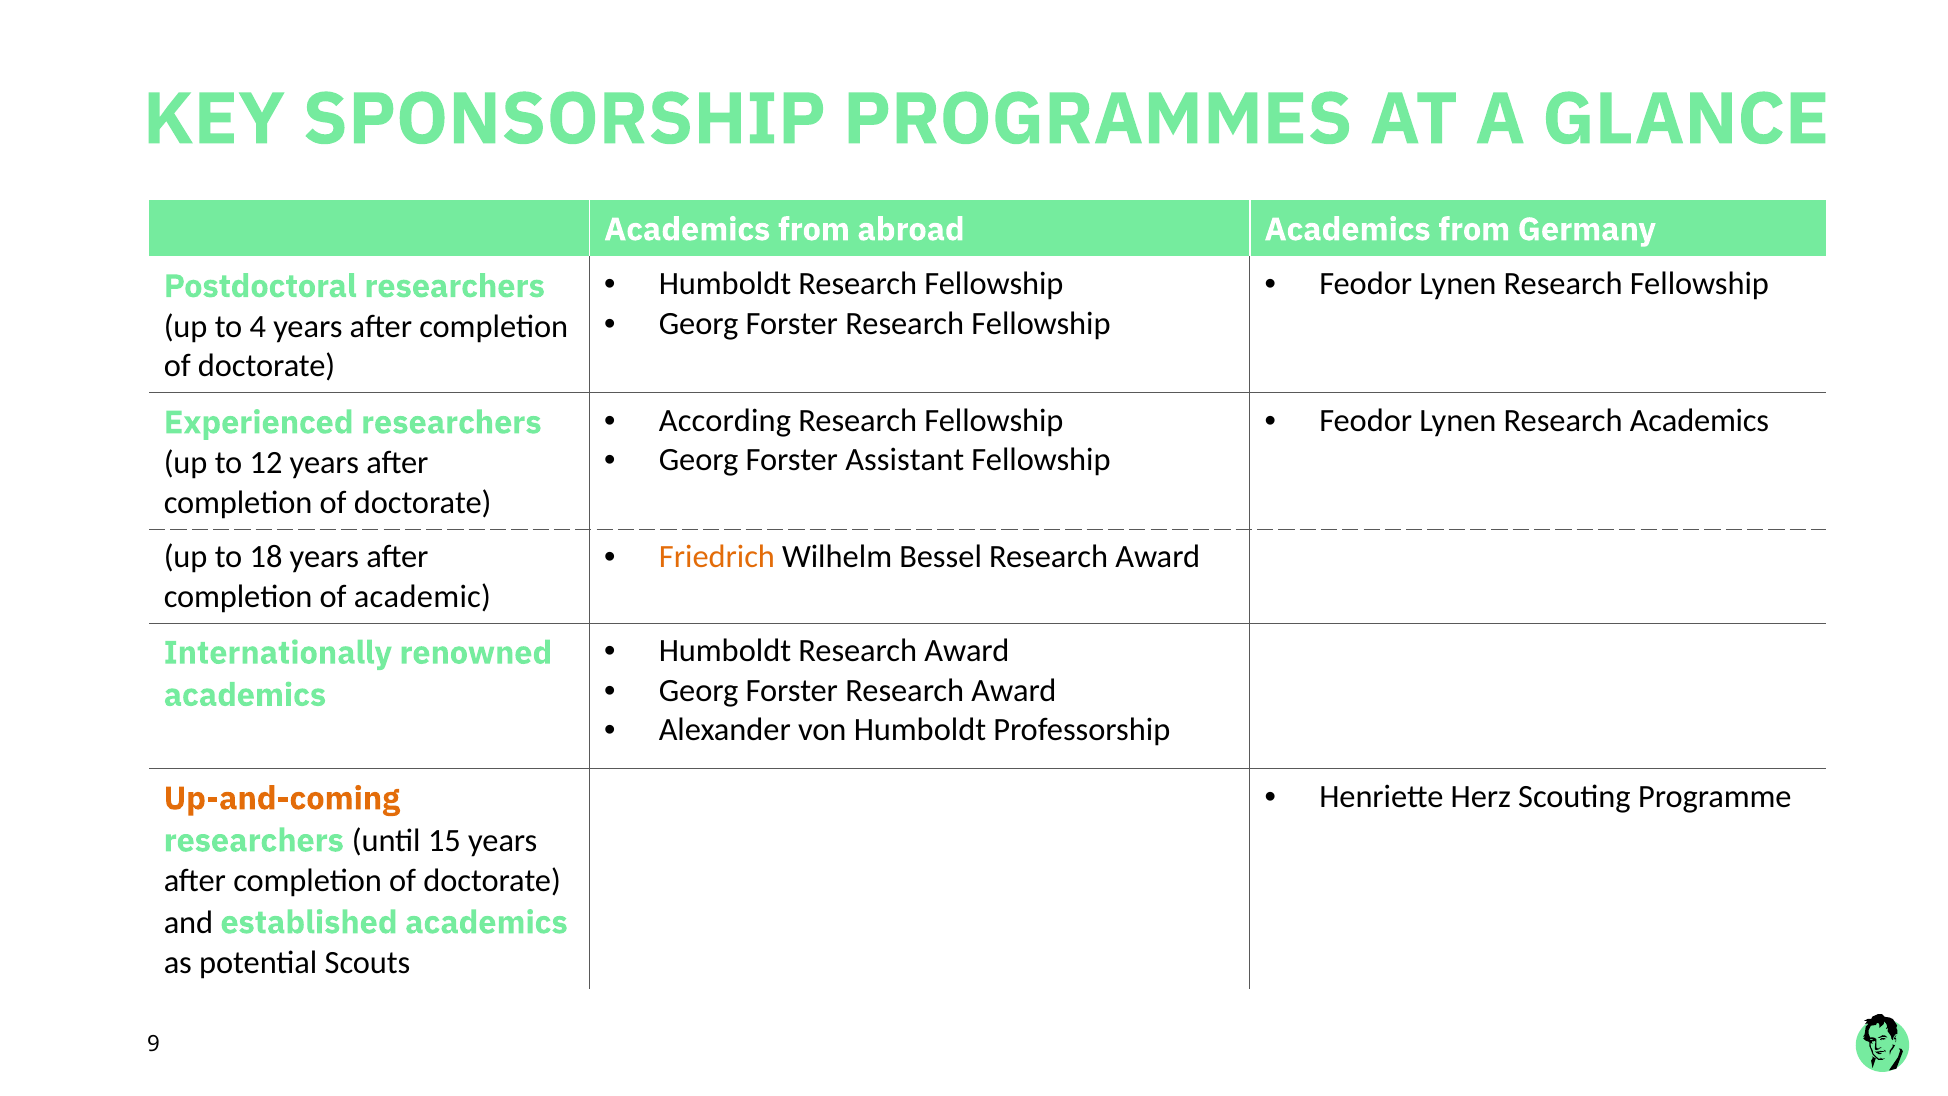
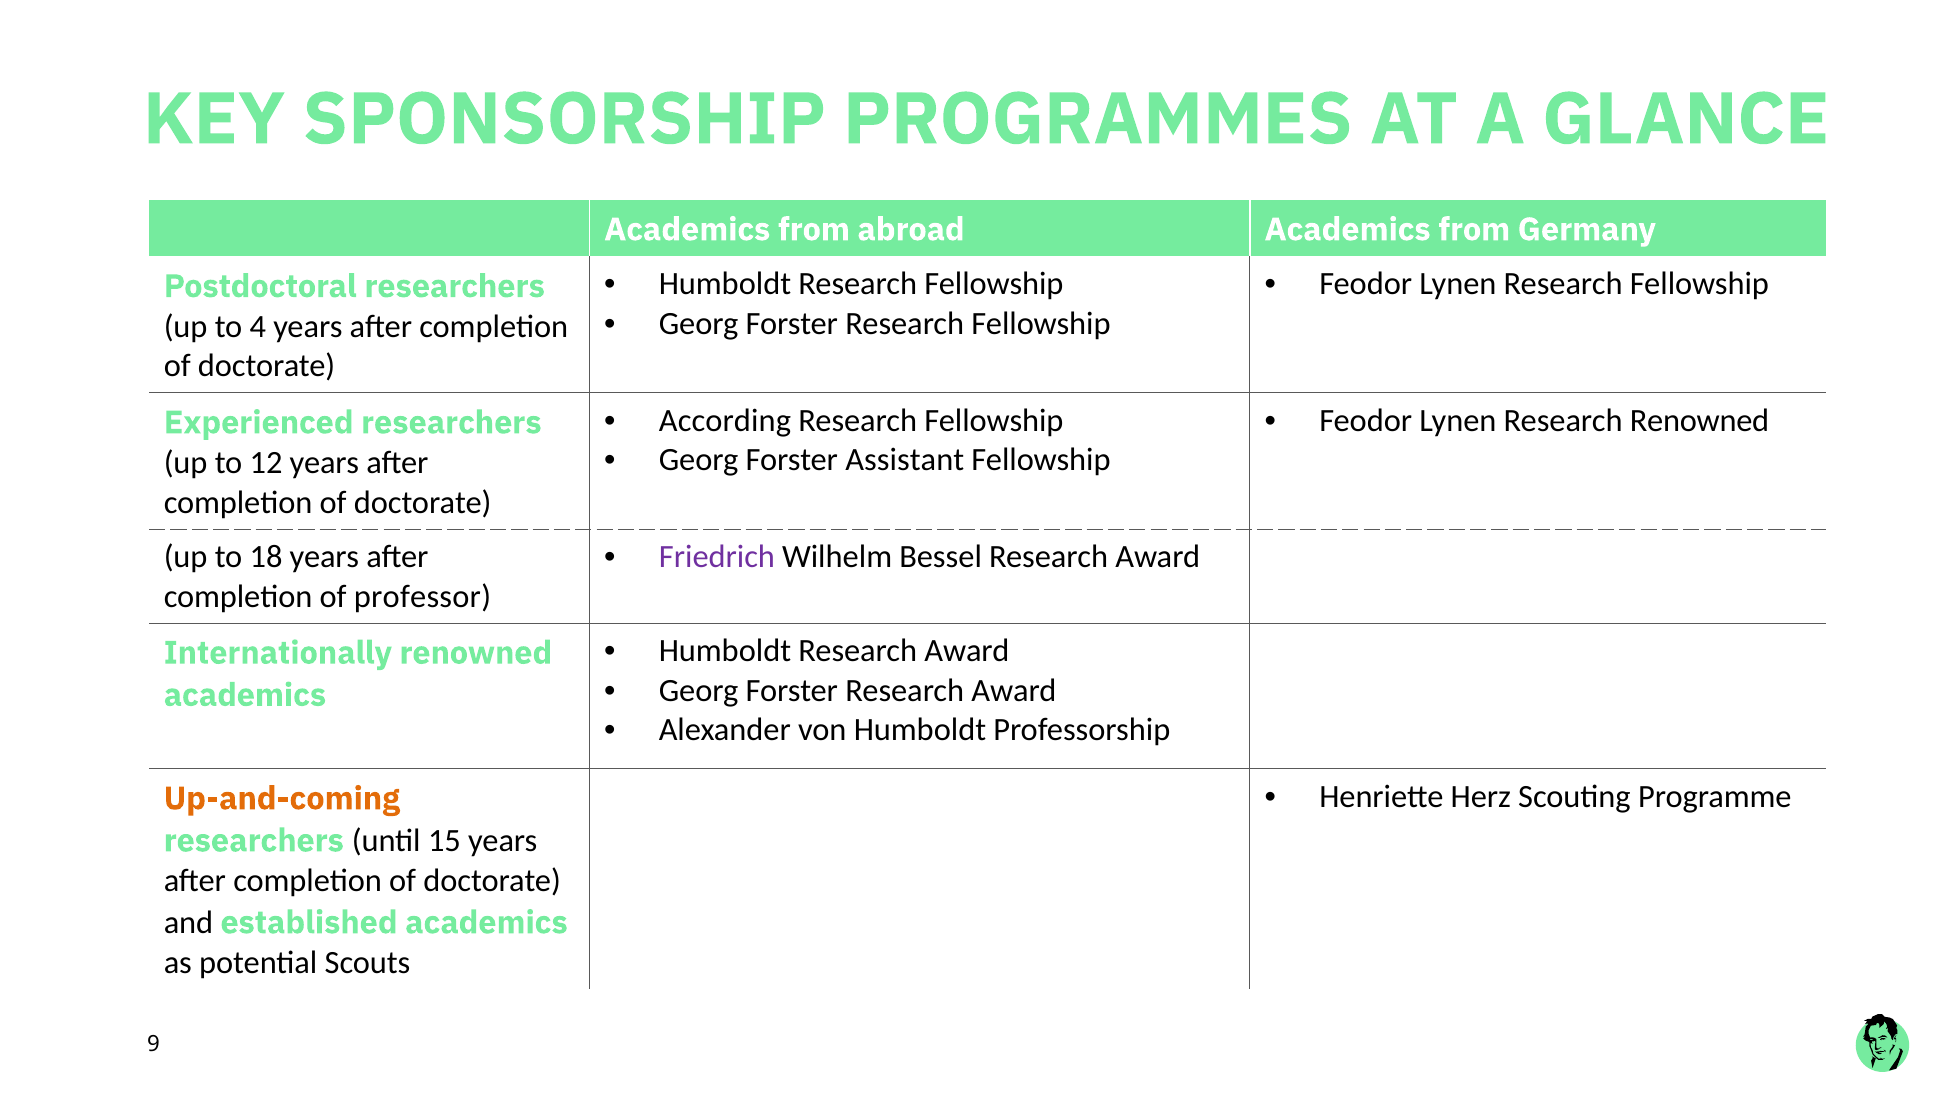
Research Academics: Academics -> Renowned
Friedrich colour: orange -> purple
academic: academic -> professor
